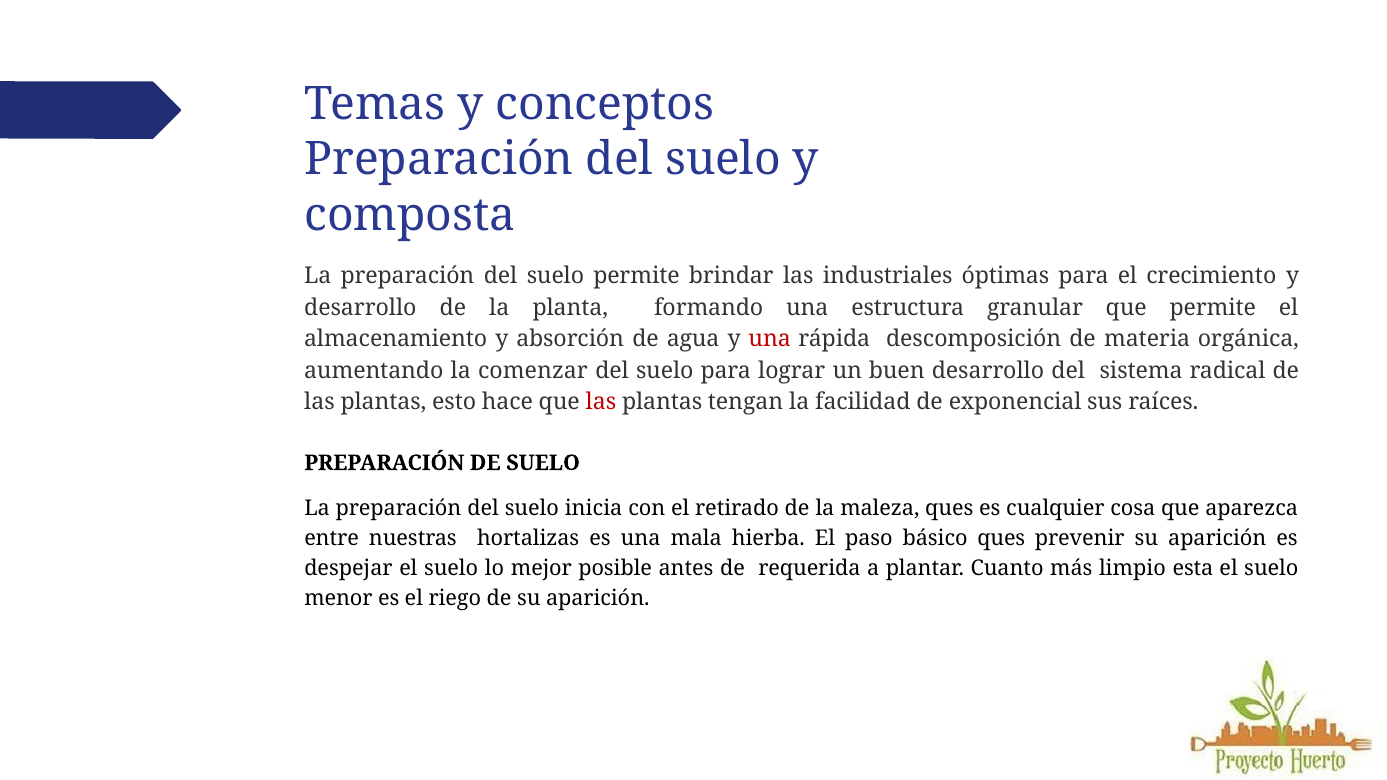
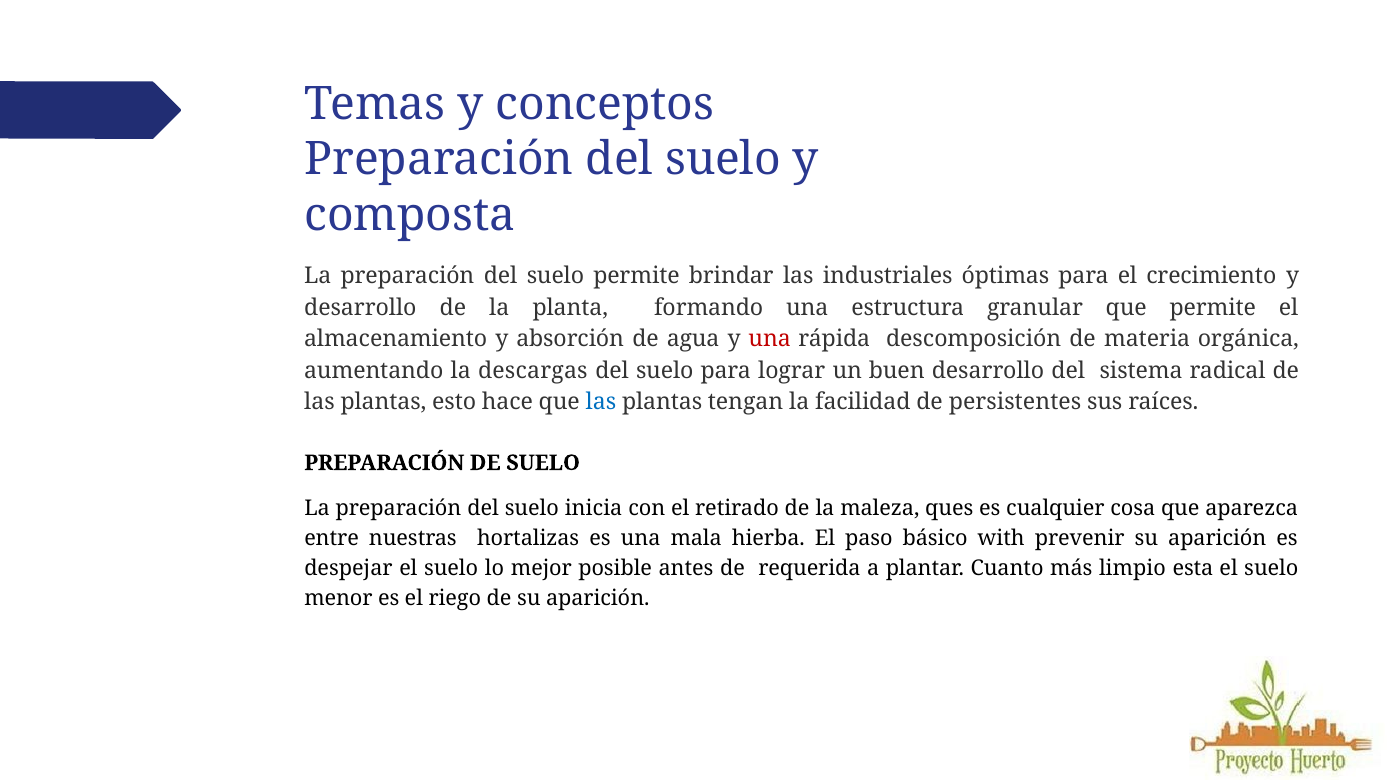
comenzar: comenzar -> descargas
las at (601, 402) colour: red -> blue
exponencial: exponencial -> persistentes
básico ques: ques -> with
